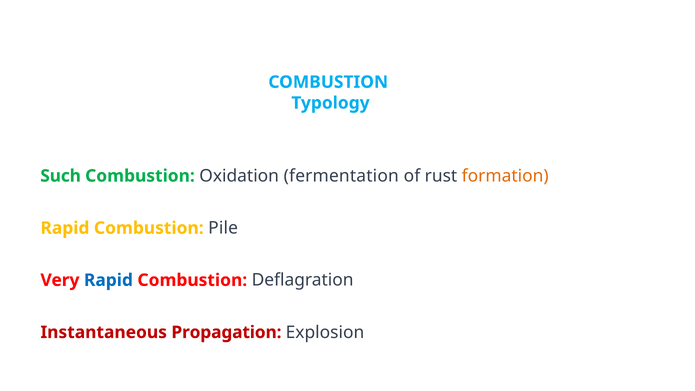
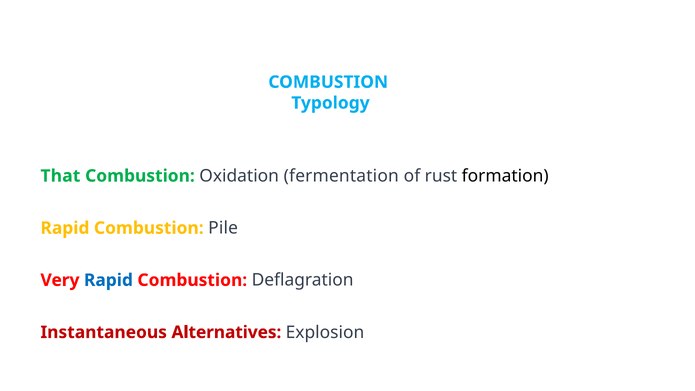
Such: Such -> That
formation colour: orange -> black
Propagation: Propagation -> Alternatives
